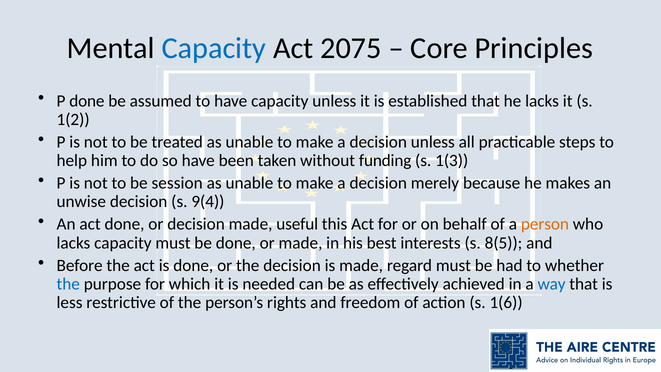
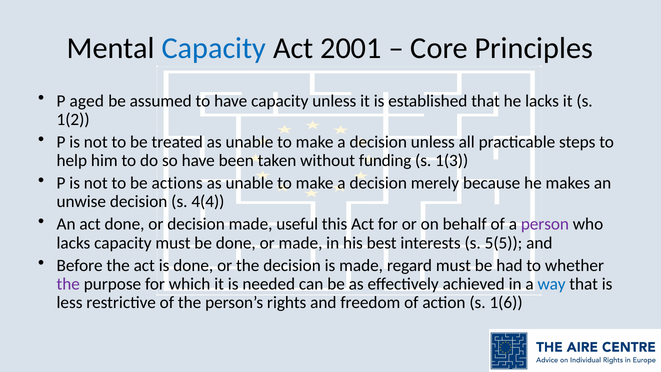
2075: 2075 -> 2001
P done: done -> aged
session: session -> actions
9(4: 9(4 -> 4(4
person colour: orange -> purple
8(5: 8(5 -> 5(5
the at (68, 284) colour: blue -> purple
